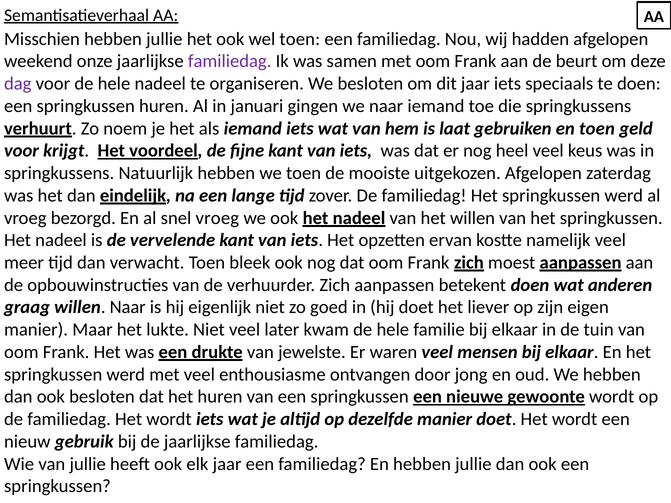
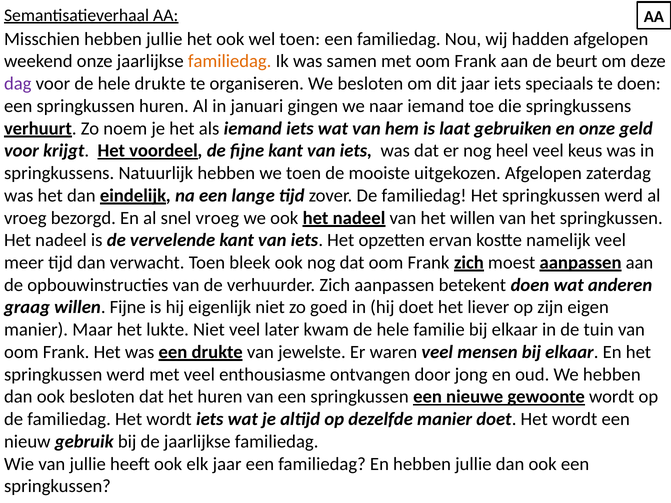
familiedag at (230, 61) colour: purple -> orange
hele nadeel: nadeel -> drukte
en toen: toen -> onze
willen Naar: Naar -> Fijne
